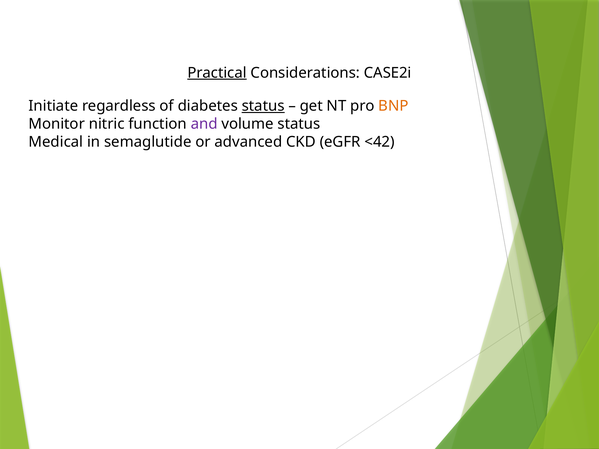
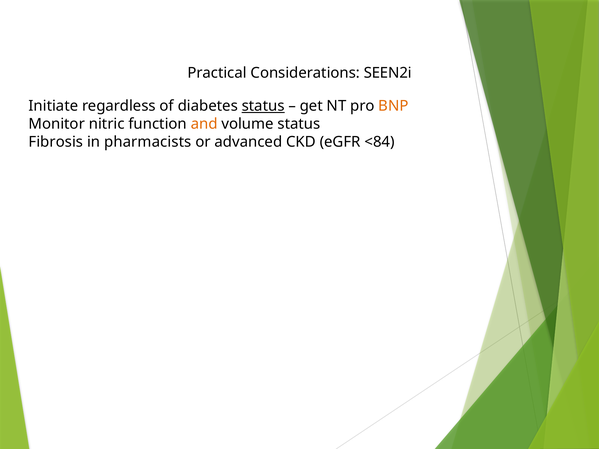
Practical underline: present -> none
CASE2i: CASE2i -> SEEN2i
and colour: purple -> orange
Medical: Medical -> Fibrosis
semaglutide: semaglutide -> pharmacists
<42: <42 -> <84
